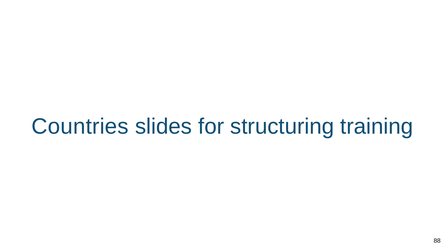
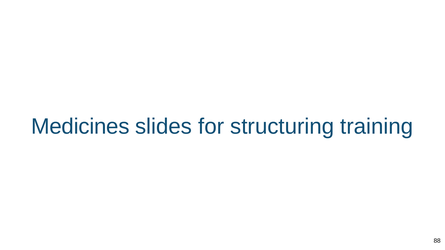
Countries: Countries -> Medicines
